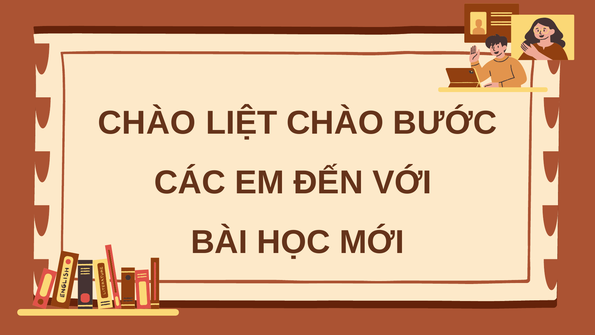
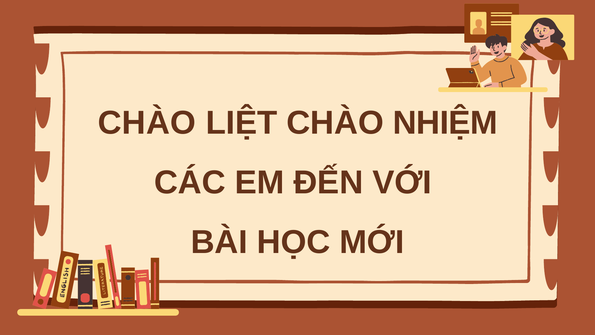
BƯỚC: BƯỚC -> NHIỆM
